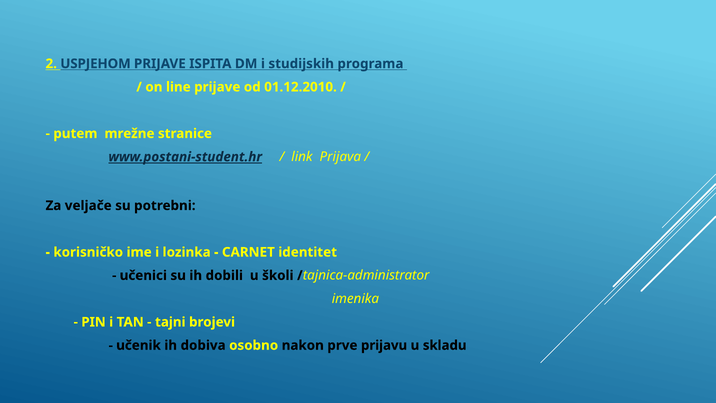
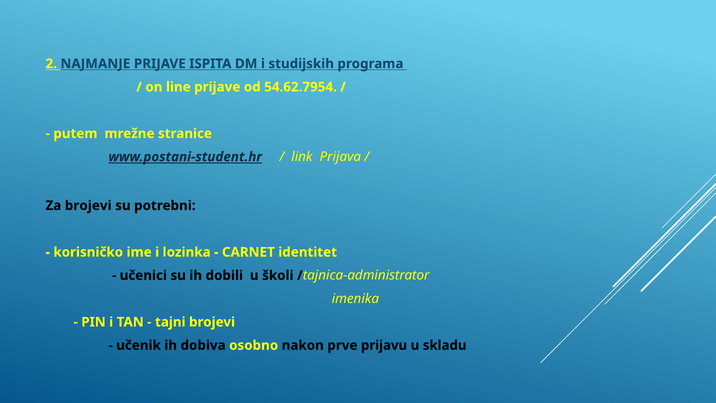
USPJEHOM: USPJEHOM -> NAJMANJE
01.12.2010: 01.12.2010 -> 54.62.7954
Za veljače: veljače -> brojevi
